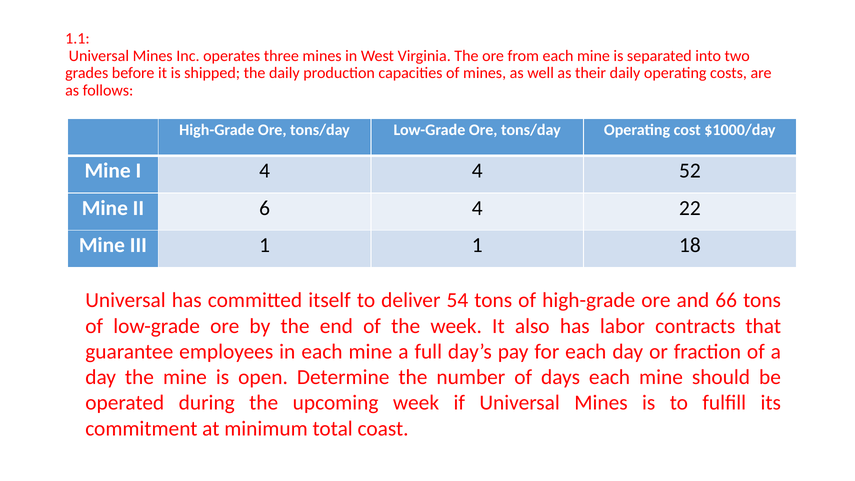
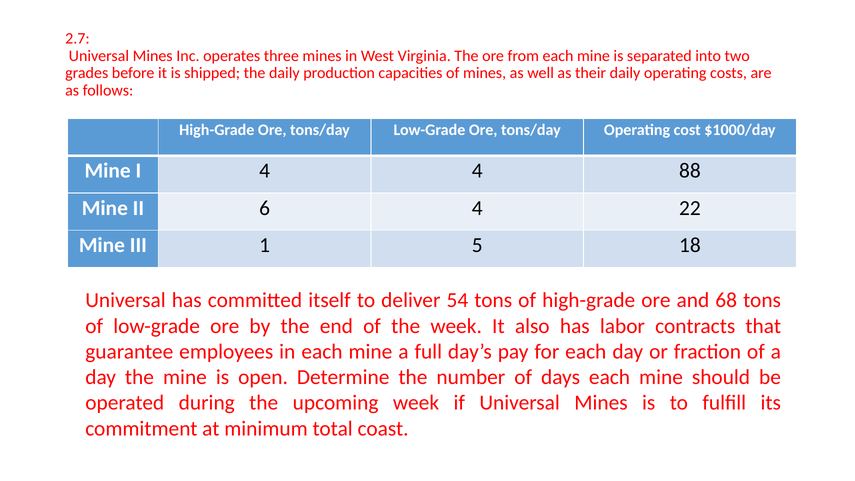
1.1: 1.1 -> 2.7
52: 52 -> 88
1 1: 1 -> 5
66: 66 -> 68
